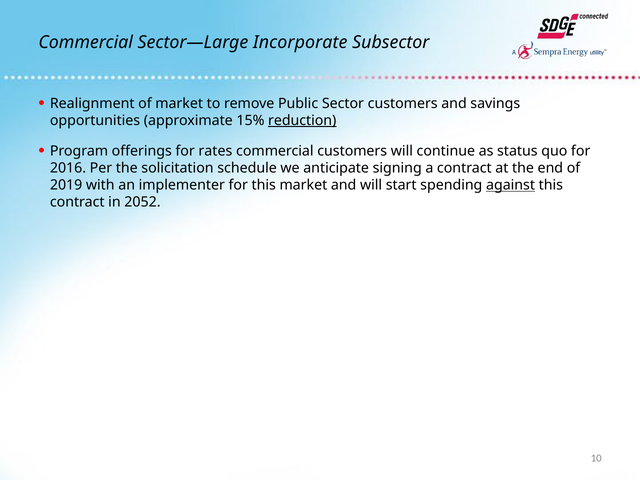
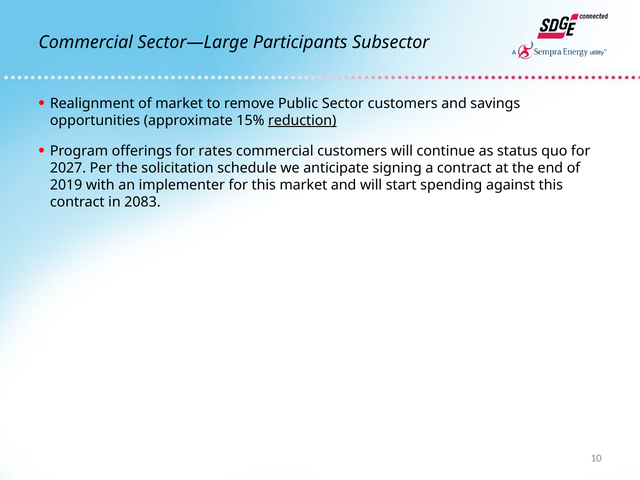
Incorporate: Incorporate -> Participants
2016: 2016 -> 2027
against underline: present -> none
2052: 2052 -> 2083
